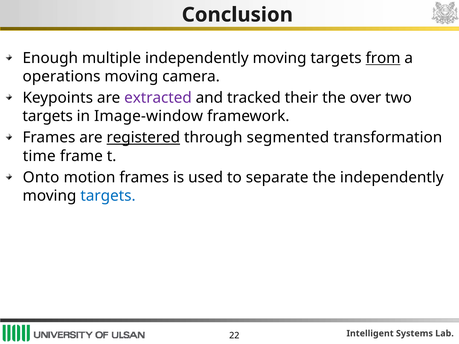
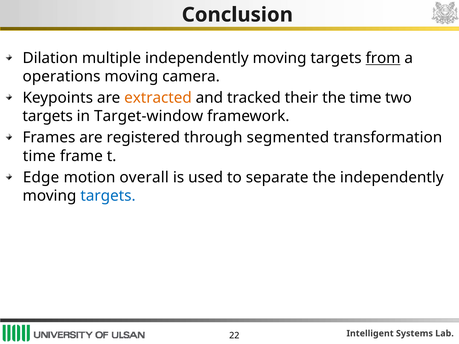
Enough: Enough -> Dilation
extracted colour: purple -> orange
the over: over -> time
Image-window: Image-window -> Target-window
registered underline: present -> none
Onto: Onto -> Edge
motion frames: frames -> overall
